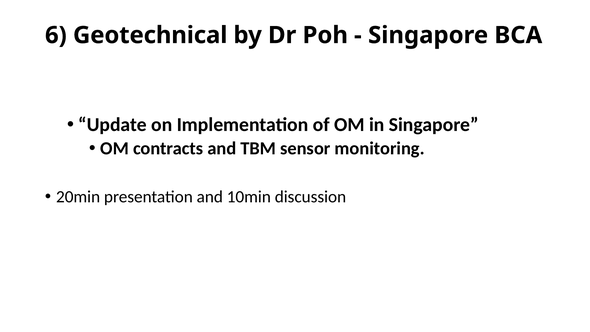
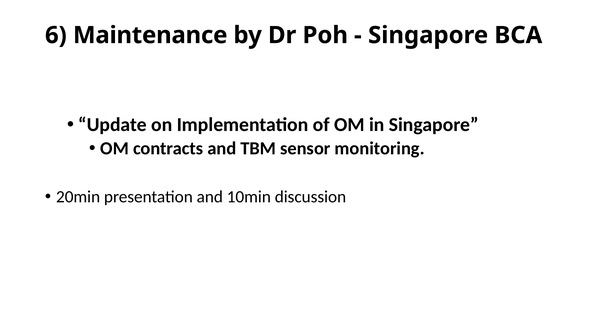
Geotechnical: Geotechnical -> Maintenance
